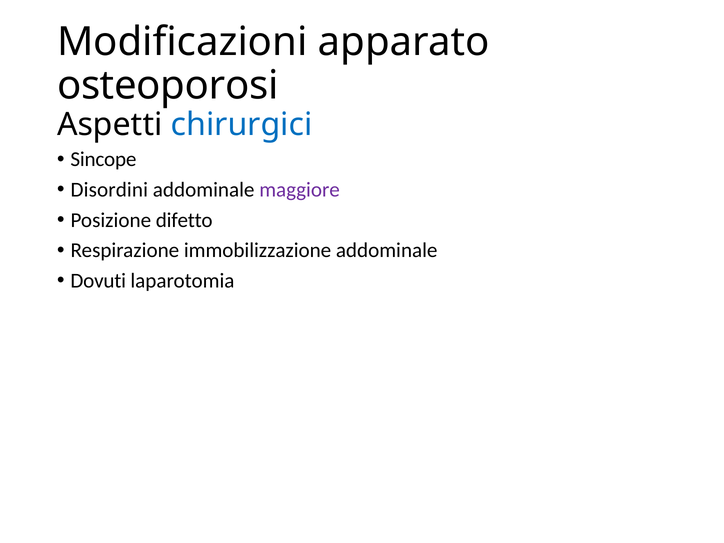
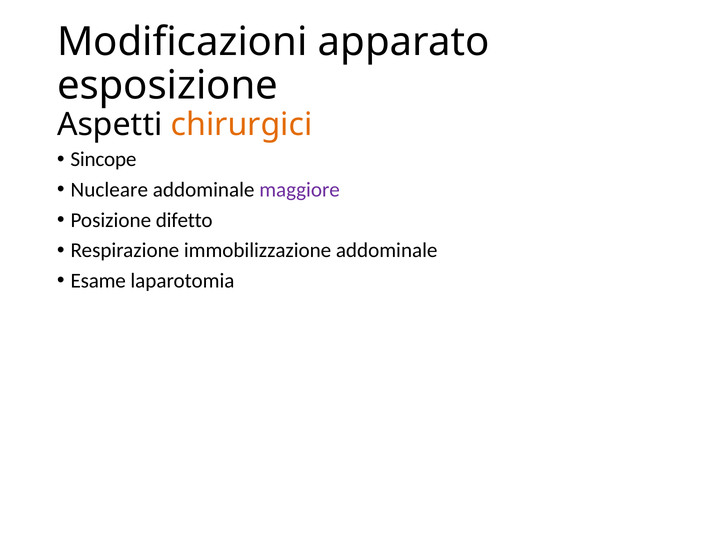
osteoporosi: osteoporosi -> esposizione
chirurgici colour: blue -> orange
Disordini: Disordini -> Nucleare
Dovuti: Dovuti -> Esame
